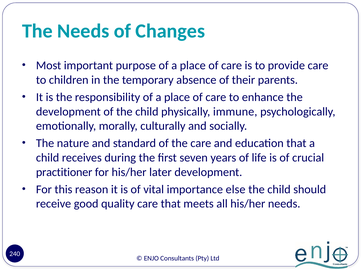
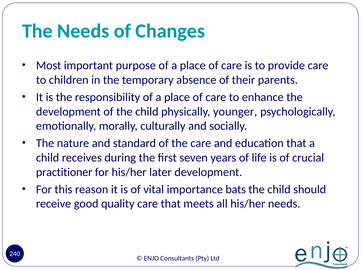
immune: immune -> younger
else: else -> bats
